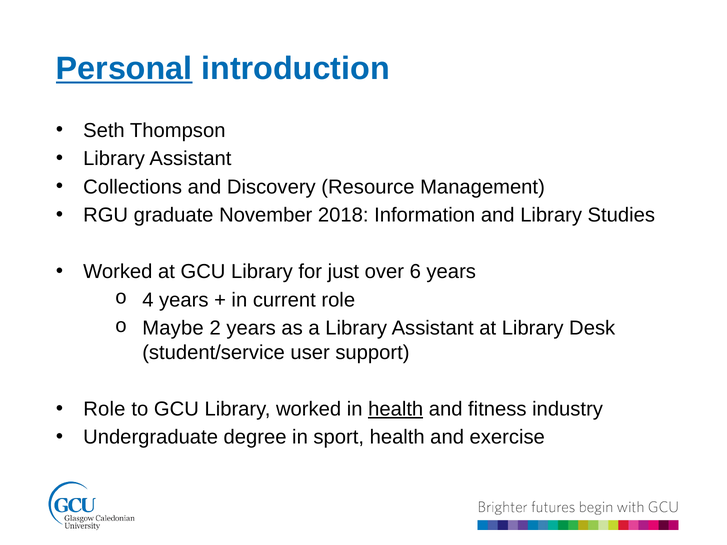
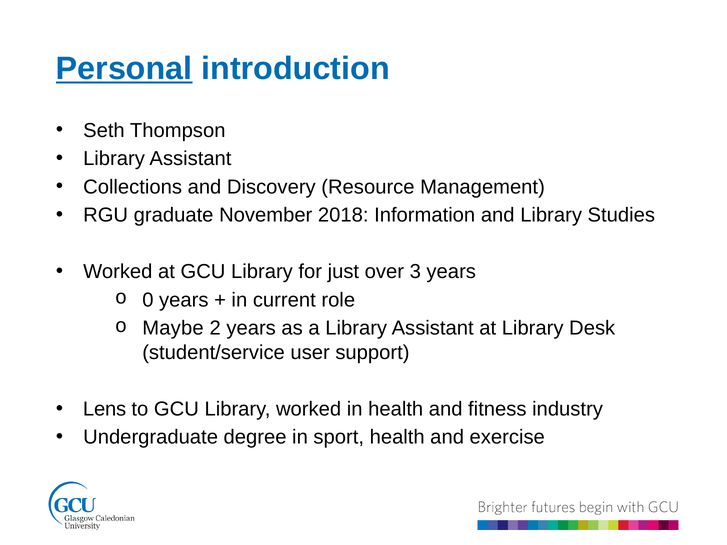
6: 6 -> 3
4: 4 -> 0
Role at (104, 409): Role -> Lens
health at (396, 409) underline: present -> none
